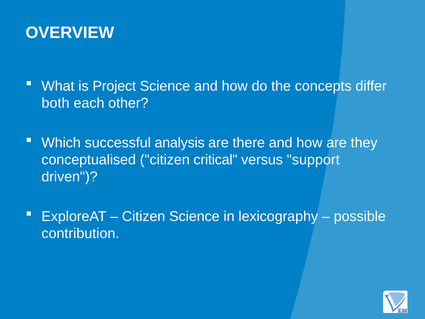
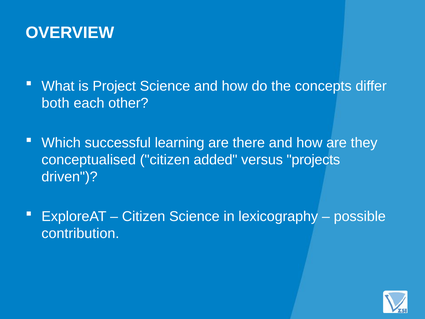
analysis: analysis -> learning
critical: critical -> added
support: support -> projects
